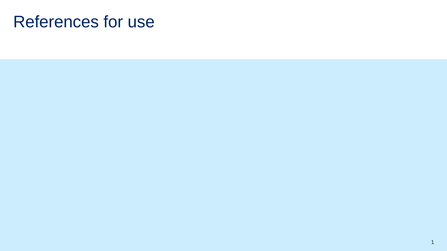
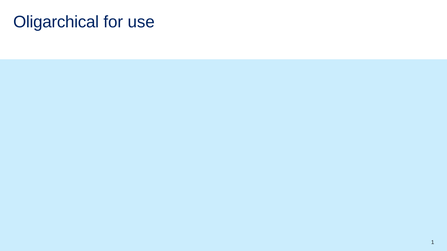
References: References -> Oligarchical
